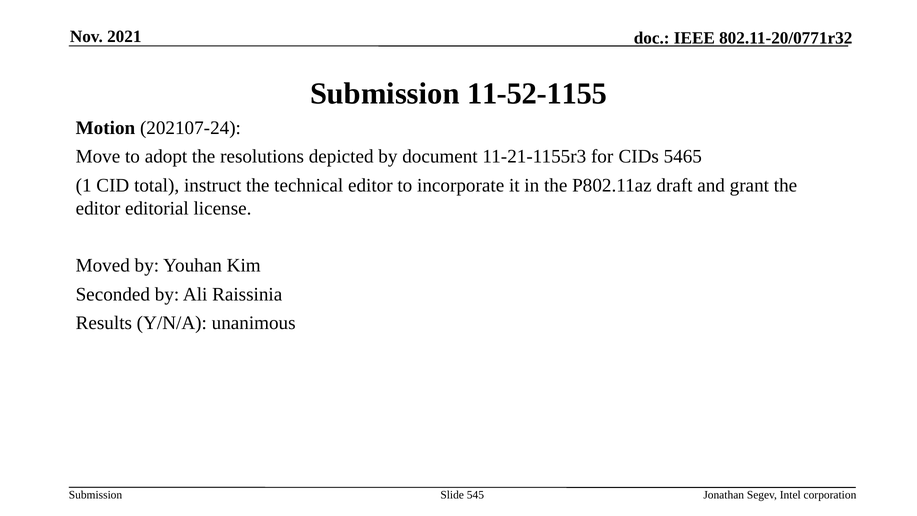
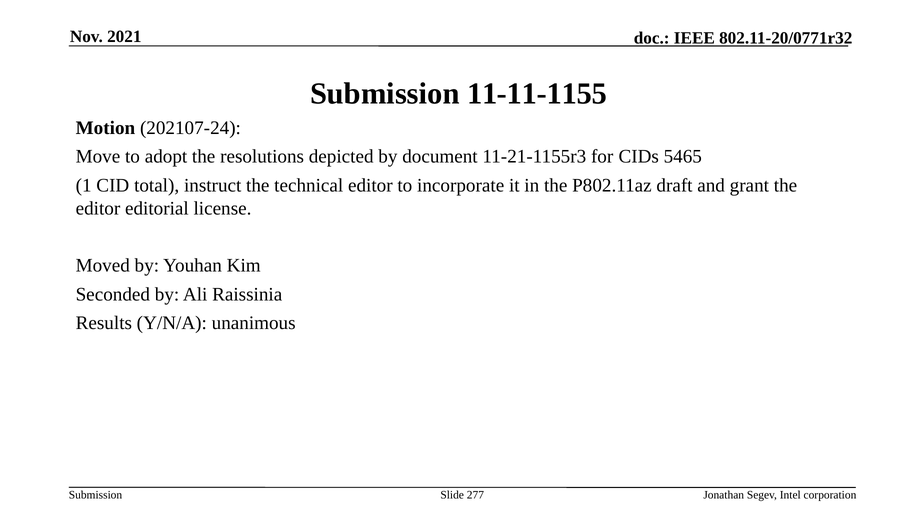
11-52-1155: 11-52-1155 -> 11-11-1155
545: 545 -> 277
